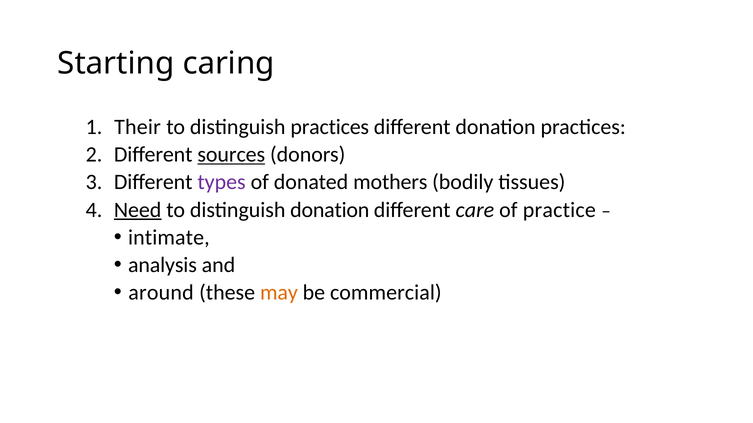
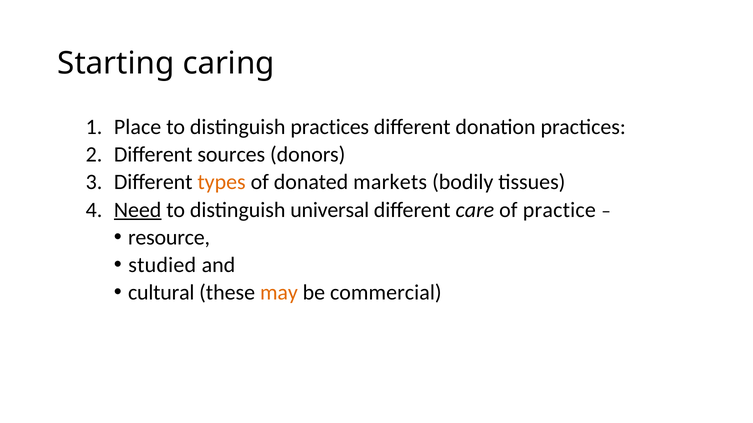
Their: Their -> Place
sources underline: present -> none
types colour: purple -> orange
mothers: mothers -> markets
distinguish donation: donation -> universal
intimate: intimate -> resource
analysis: analysis -> studied
around: around -> cultural
